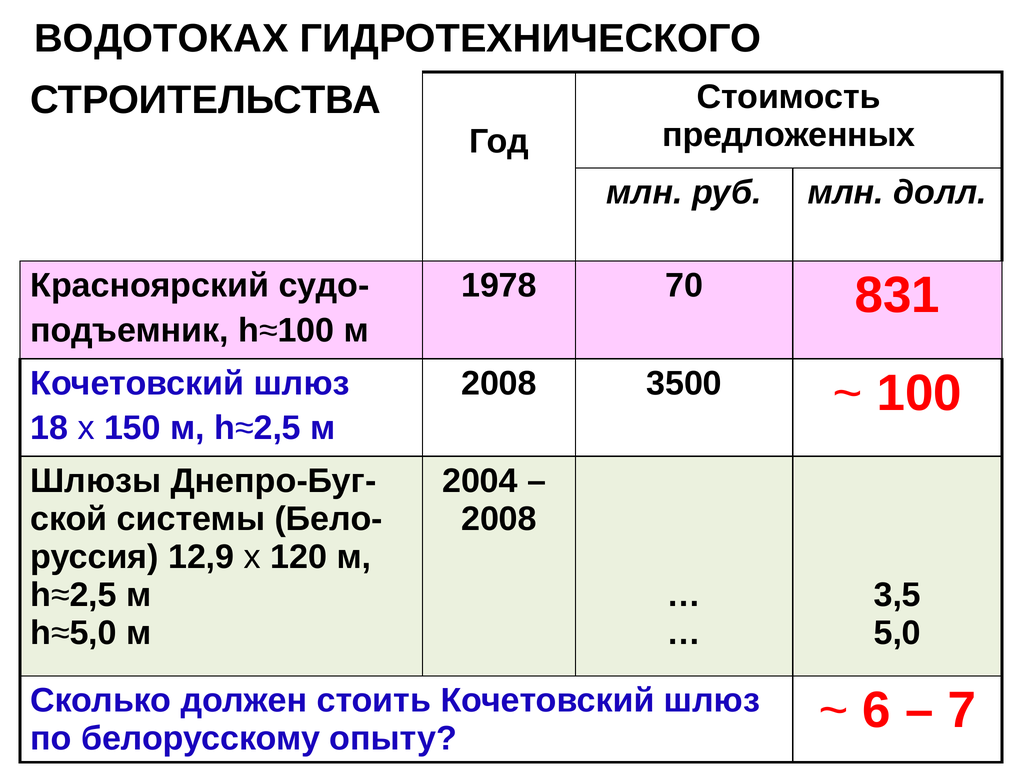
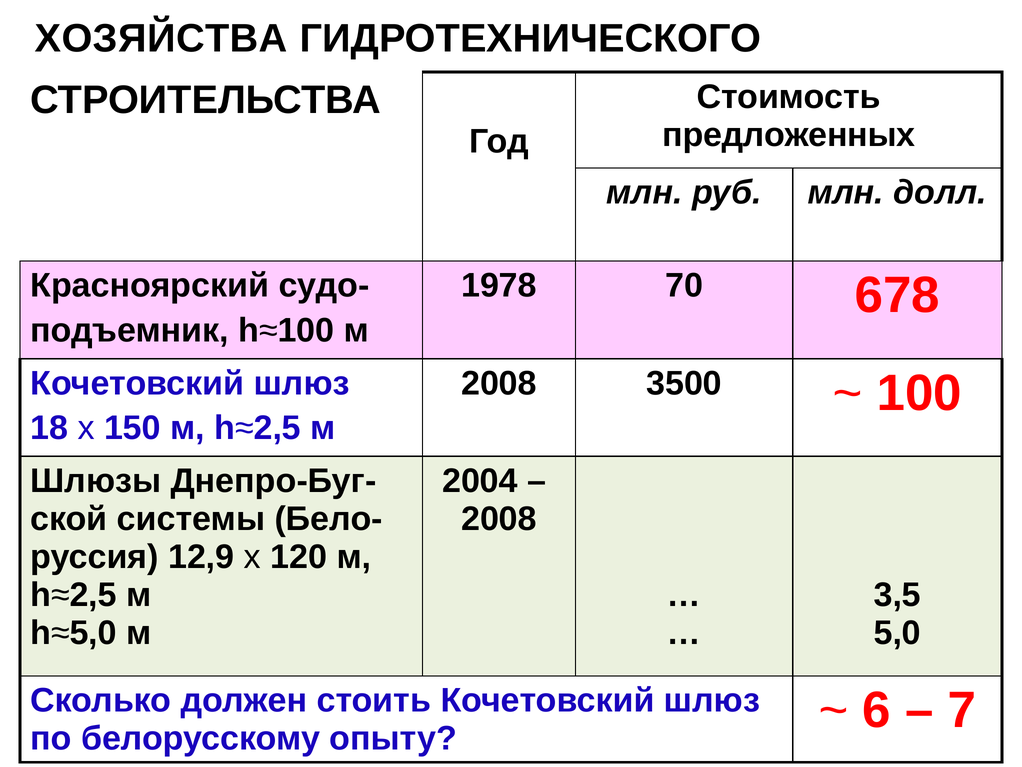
ВОДОТОКАХ: ВОДОТОКАХ -> ХОЗЯЙСТВА
831: 831 -> 678
